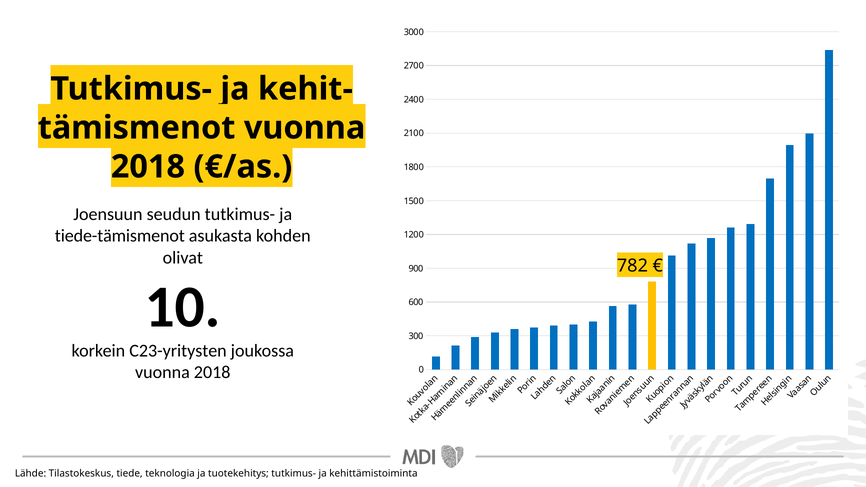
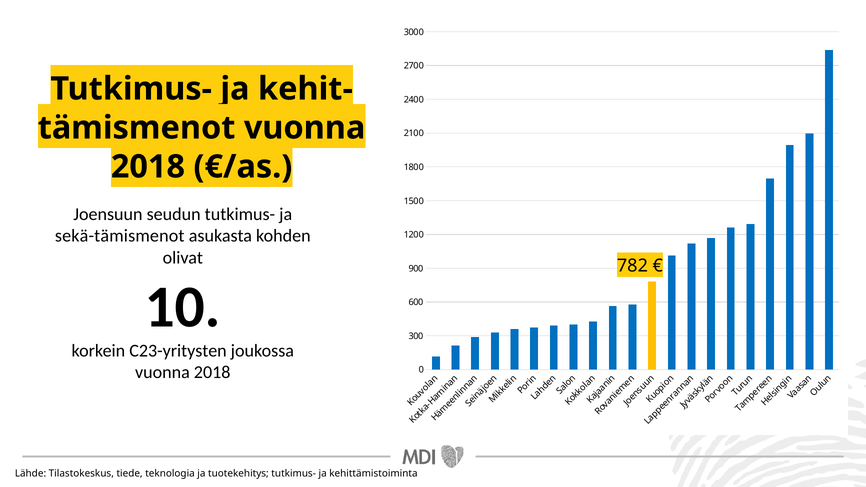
tiede-tämismenot: tiede-tämismenot -> sekä-tämismenot
